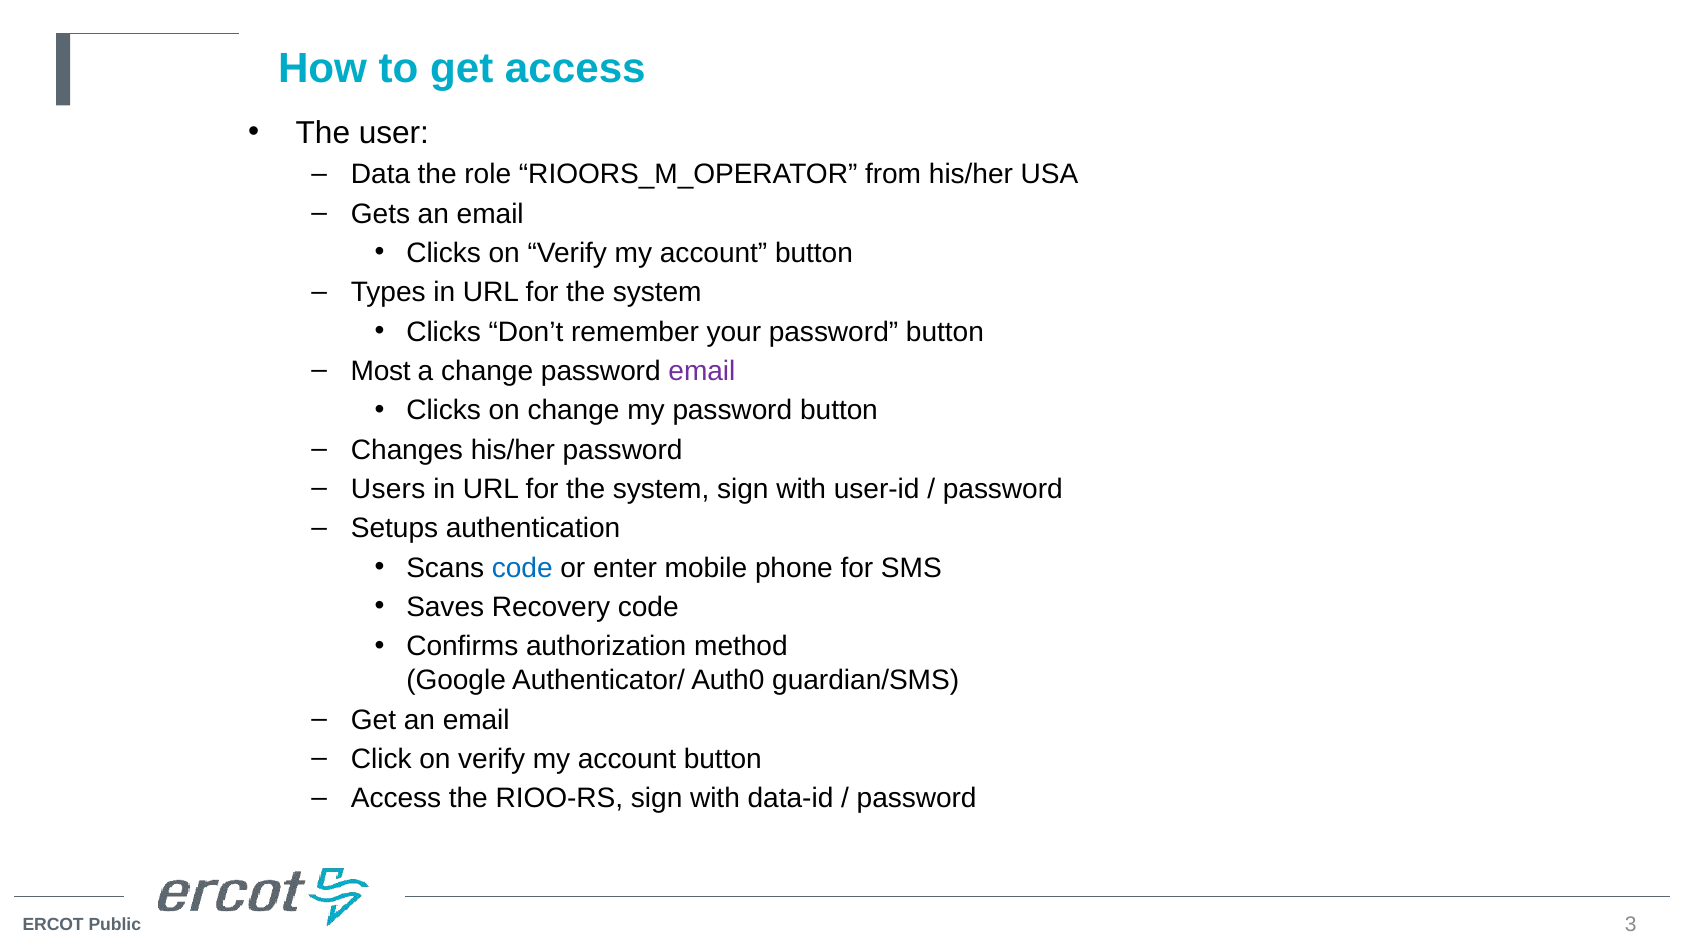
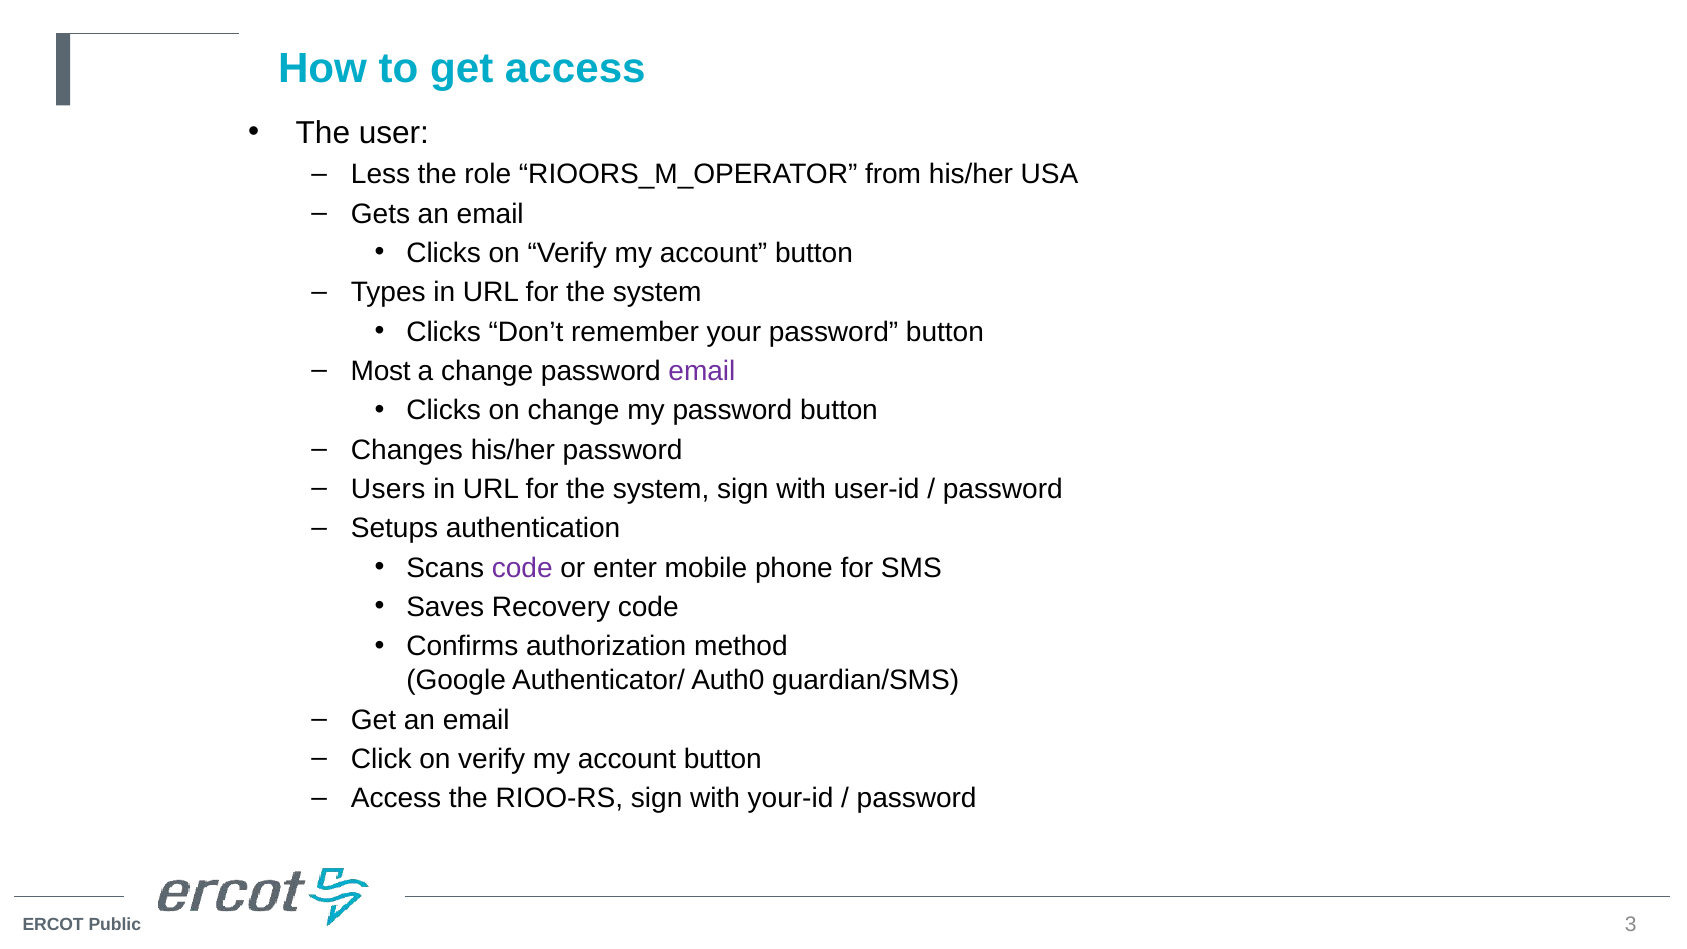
Data: Data -> Less
code at (522, 568) colour: blue -> purple
data-id: data-id -> your-id
